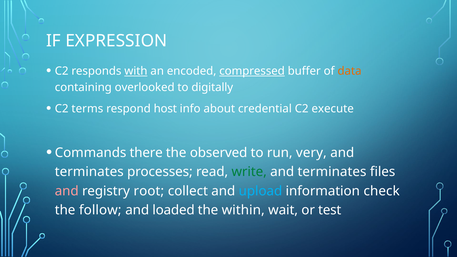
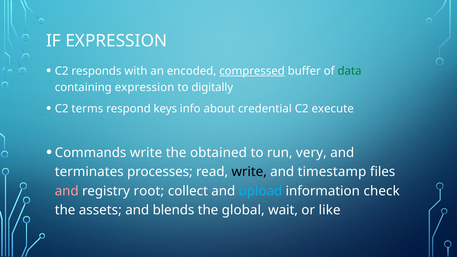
with underline: present -> none
data colour: orange -> green
containing overlooked: overlooked -> expression
host: host -> keys
Commands there: there -> write
observed: observed -> obtained
write at (249, 172) colour: green -> black
terminates at (332, 172): terminates -> timestamp
follow: follow -> assets
loaded: loaded -> blends
within: within -> global
test: test -> like
